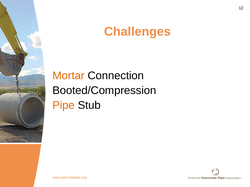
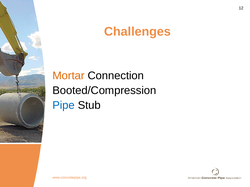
Pipe colour: orange -> blue
